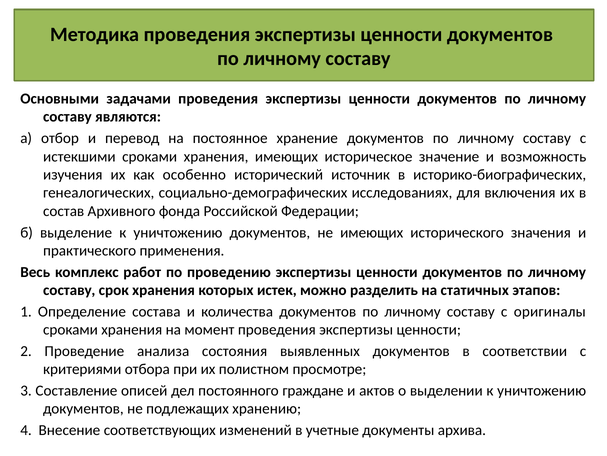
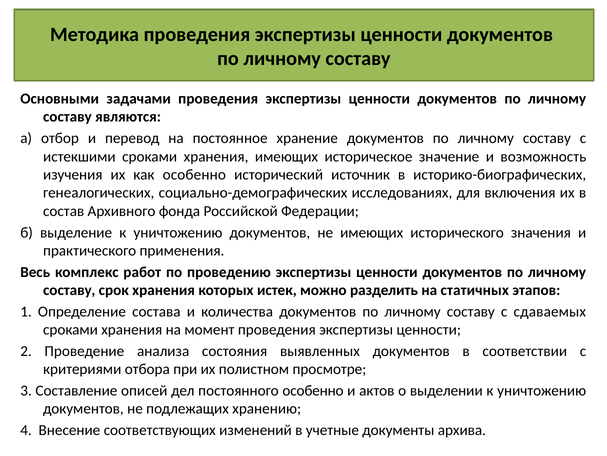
оригиналы: оригиналы -> сдаваемых
постоянного граждане: граждане -> особенно
